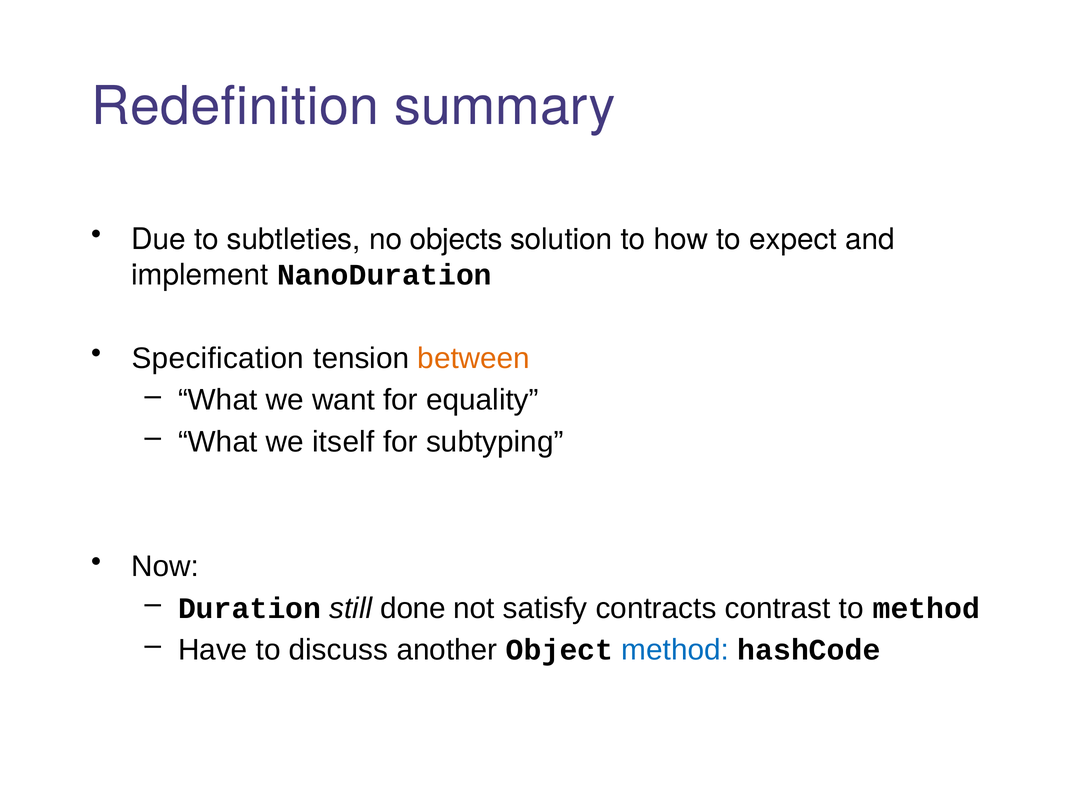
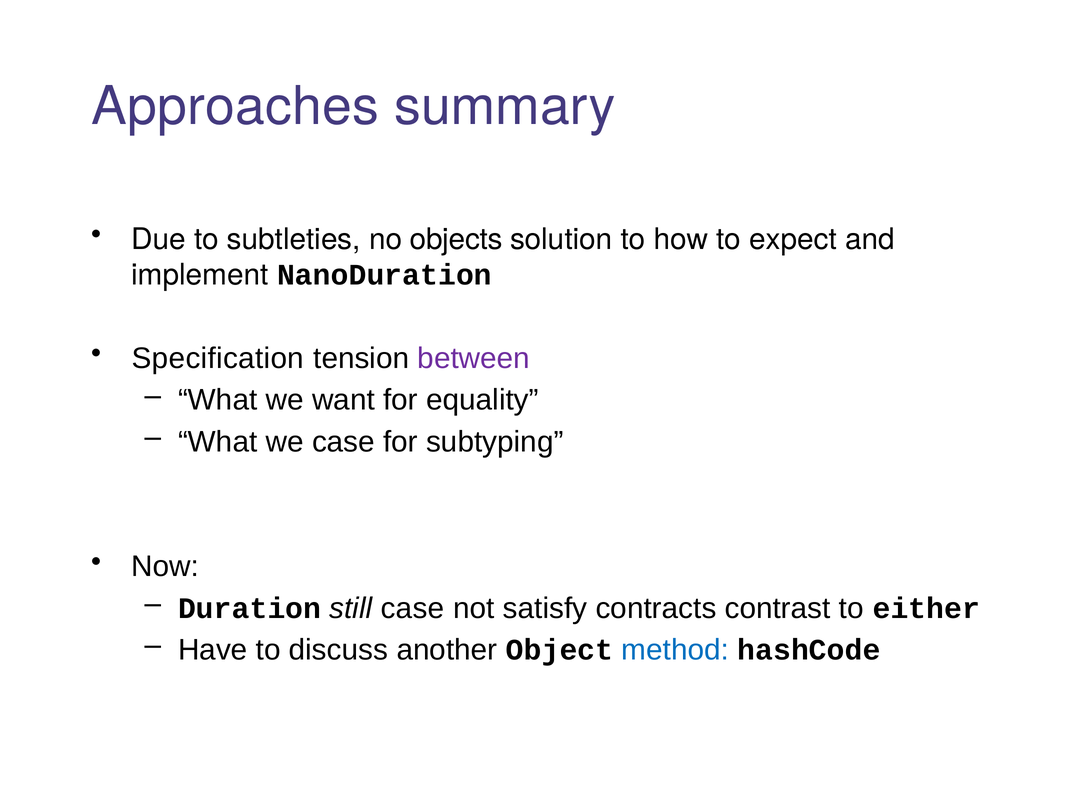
Redefinition: Redefinition -> Approaches
between colour: orange -> purple
we itself: itself -> case
still done: done -> case
to method: method -> either
